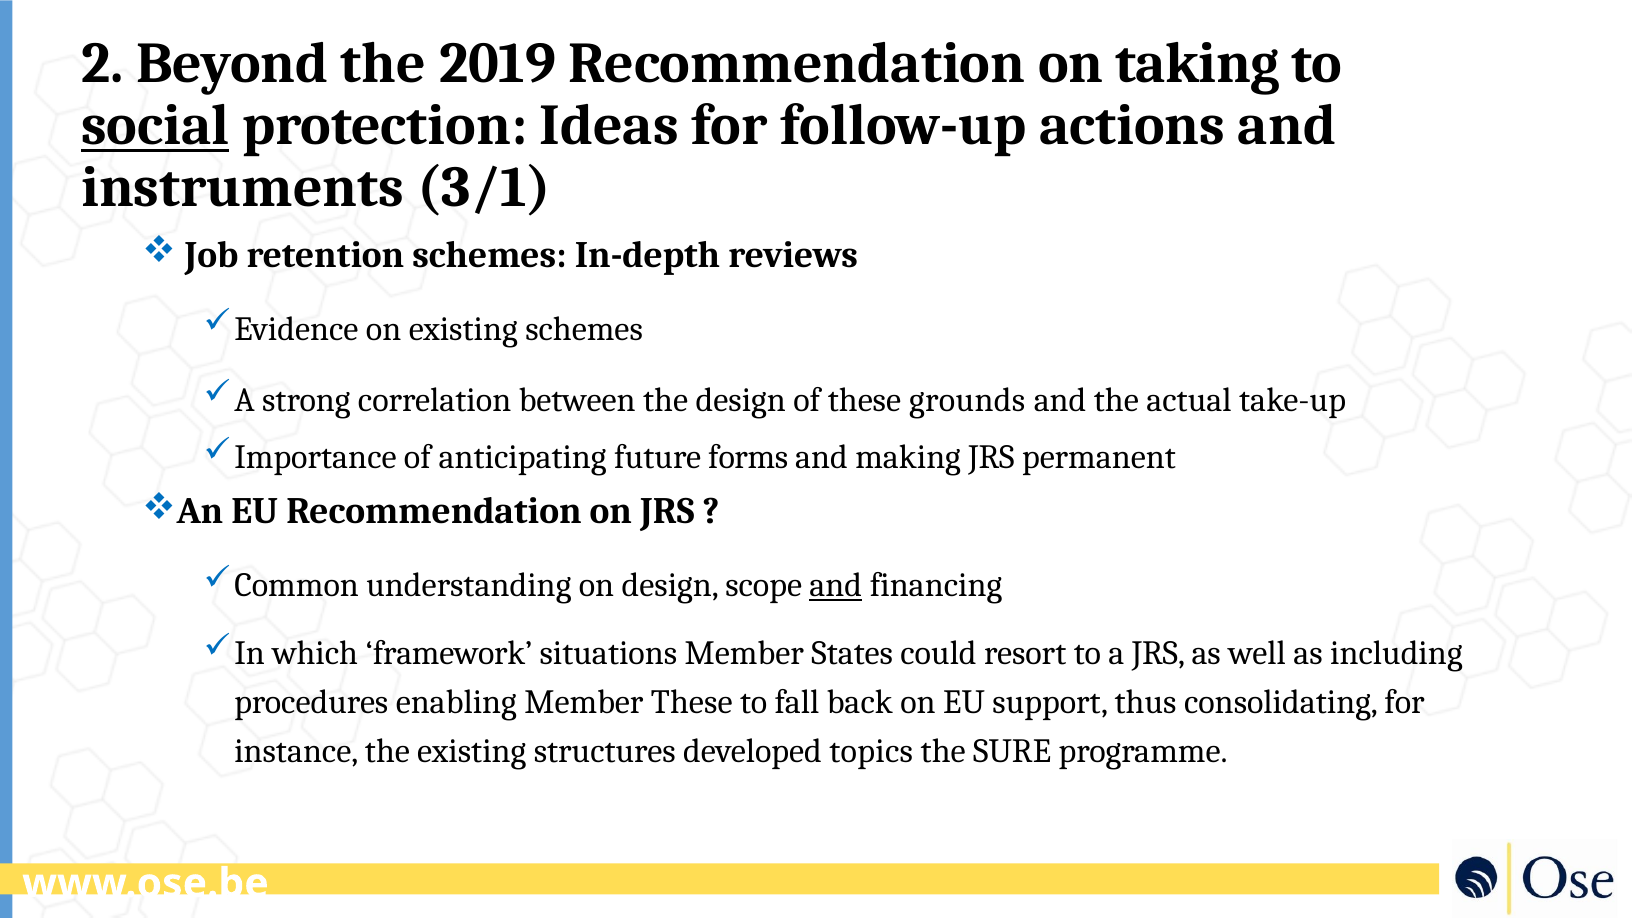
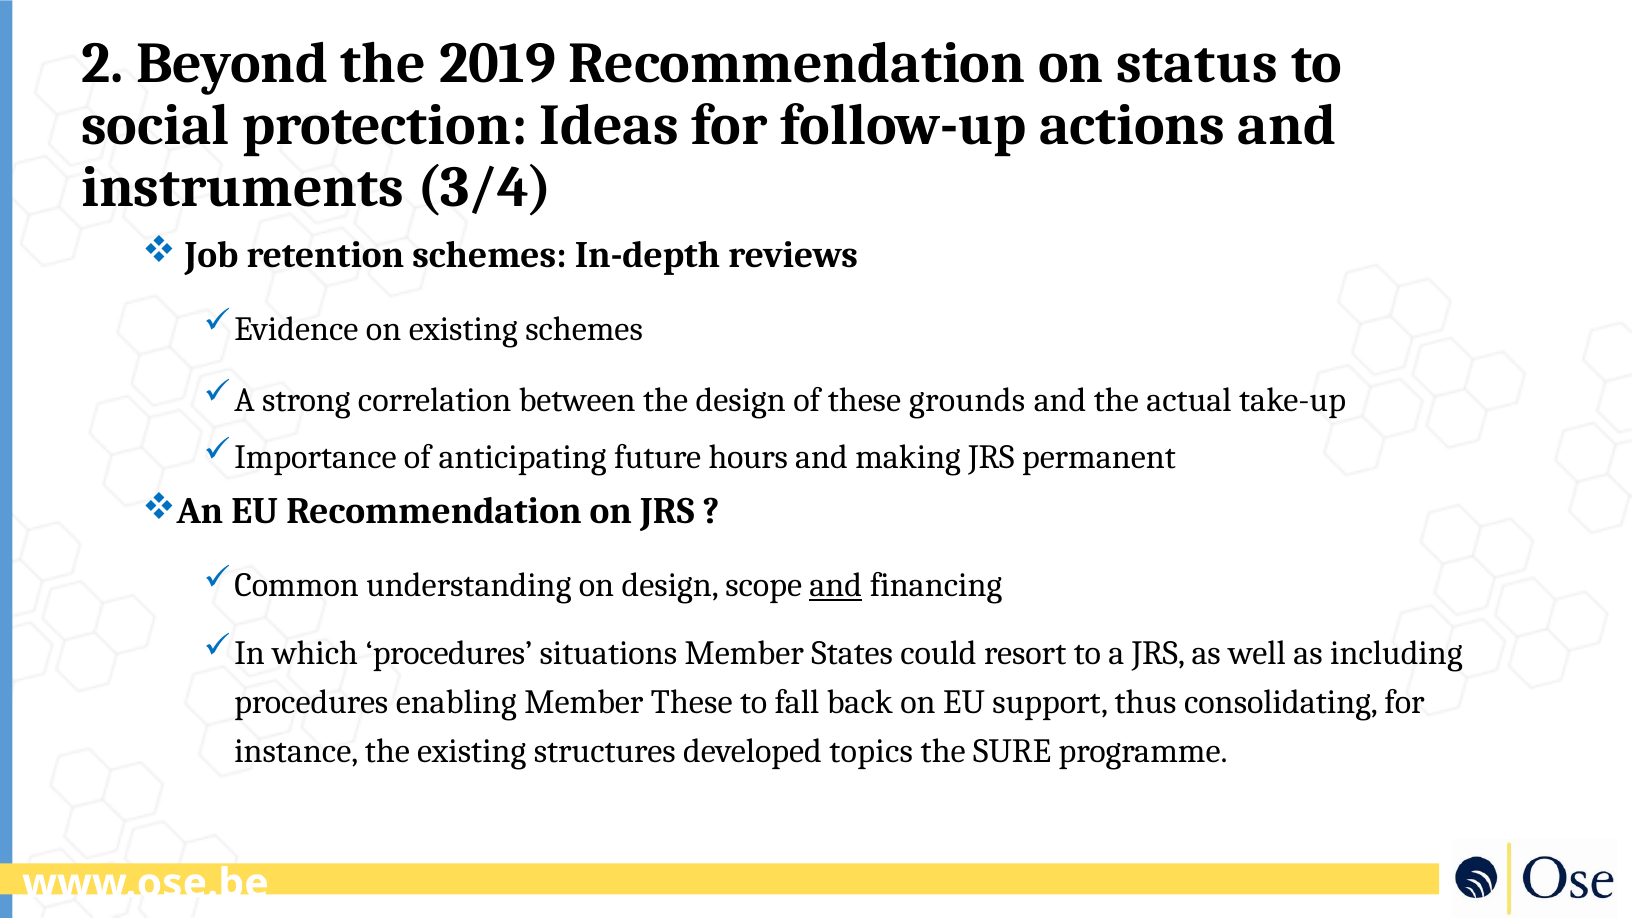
taking: taking -> status
social underline: present -> none
3/1: 3/1 -> 3/4
forms: forms -> hours
which framework: framework -> procedures
